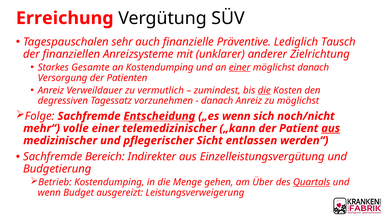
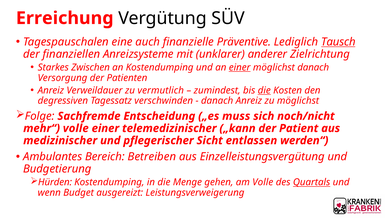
sehr: sehr -> eine
Tausch underline: none -> present
Gesamte: Gesamte -> Zwischen
vorzunehmen: vorzunehmen -> verschwinden
Entscheidung underline: present -> none
„es wenn: wenn -> muss
aus at (331, 128) underline: present -> none
Sachfremde at (53, 157): Sachfremde -> Ambulantes
Indirekter: Indirekter -> Betreiben
Betrieb: Betrieb -> Hürden
am Über: Über -> Volle
